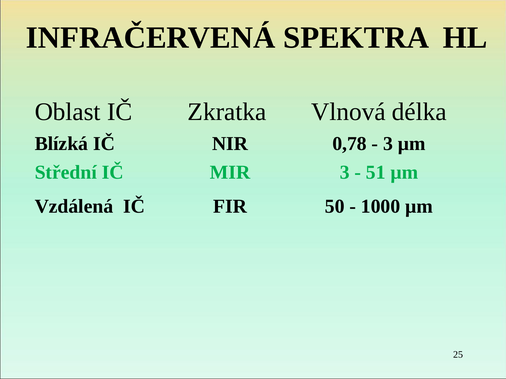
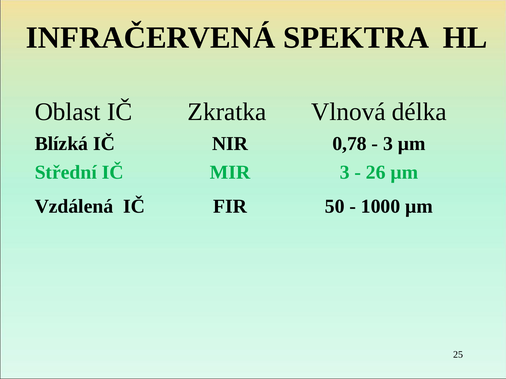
51: 51 -> 26
